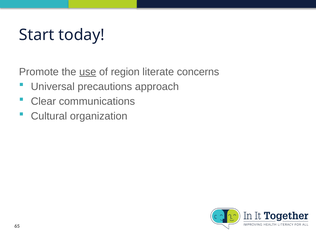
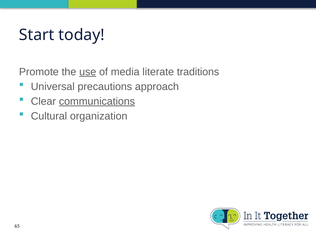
region: region -> media
concerns: concerns -> traditions
communications underline: none -> present
